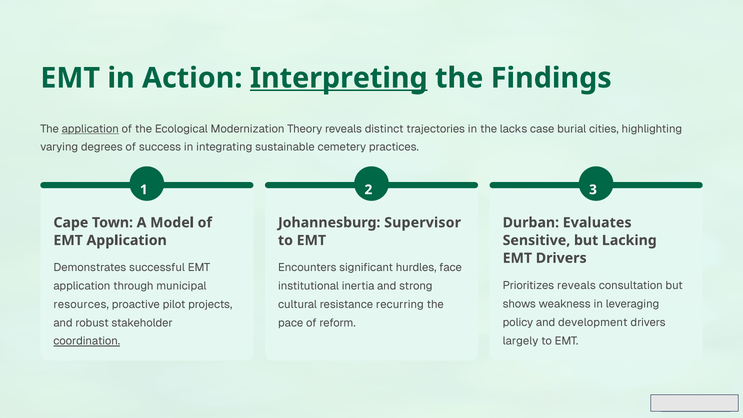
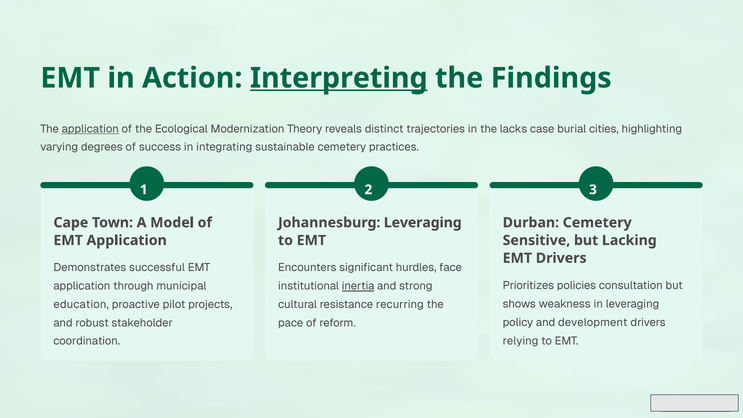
Johannesburg Supervisor: Supervisor -> Leveraging
Durban Evaluates: Evaluates -> Cemetery
Prioritizes reveals: reveals -> policies
inertia underline: none -> present
resources: resources -> education
largely: largely -> relying
coordination underline: present -> none
